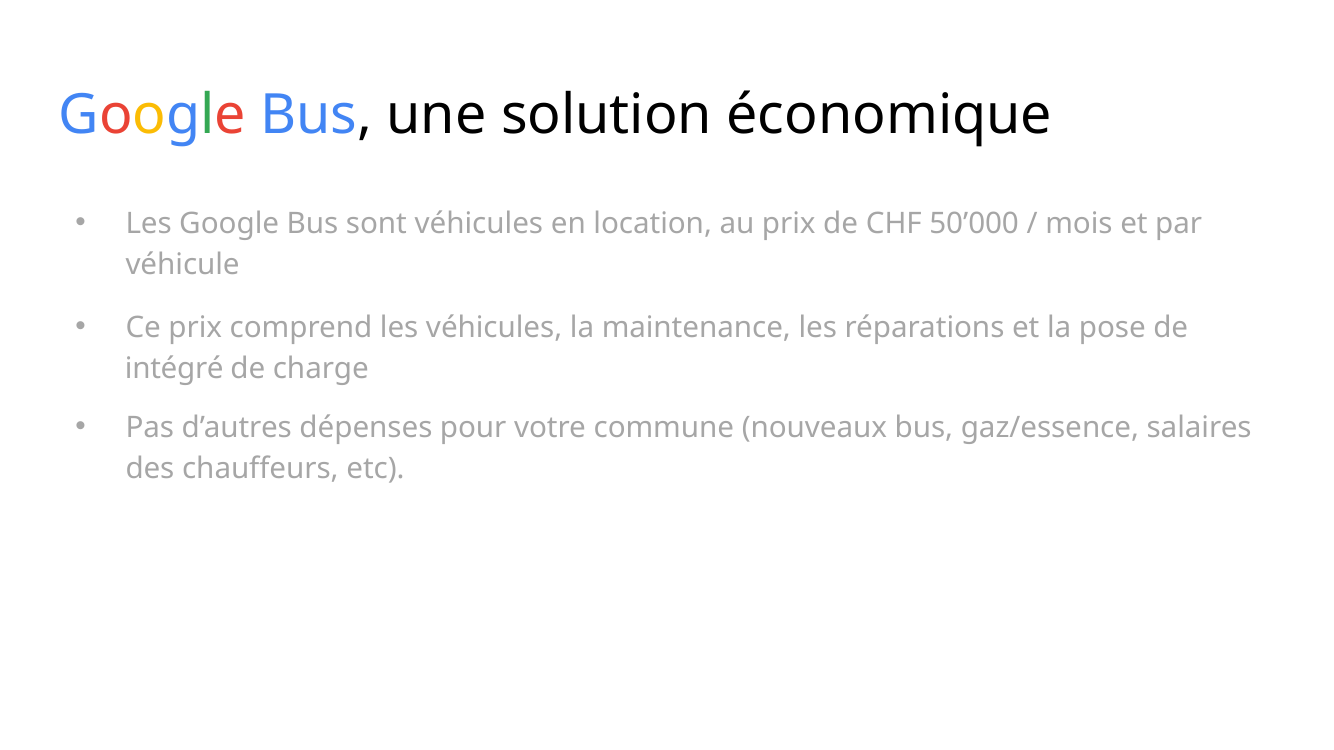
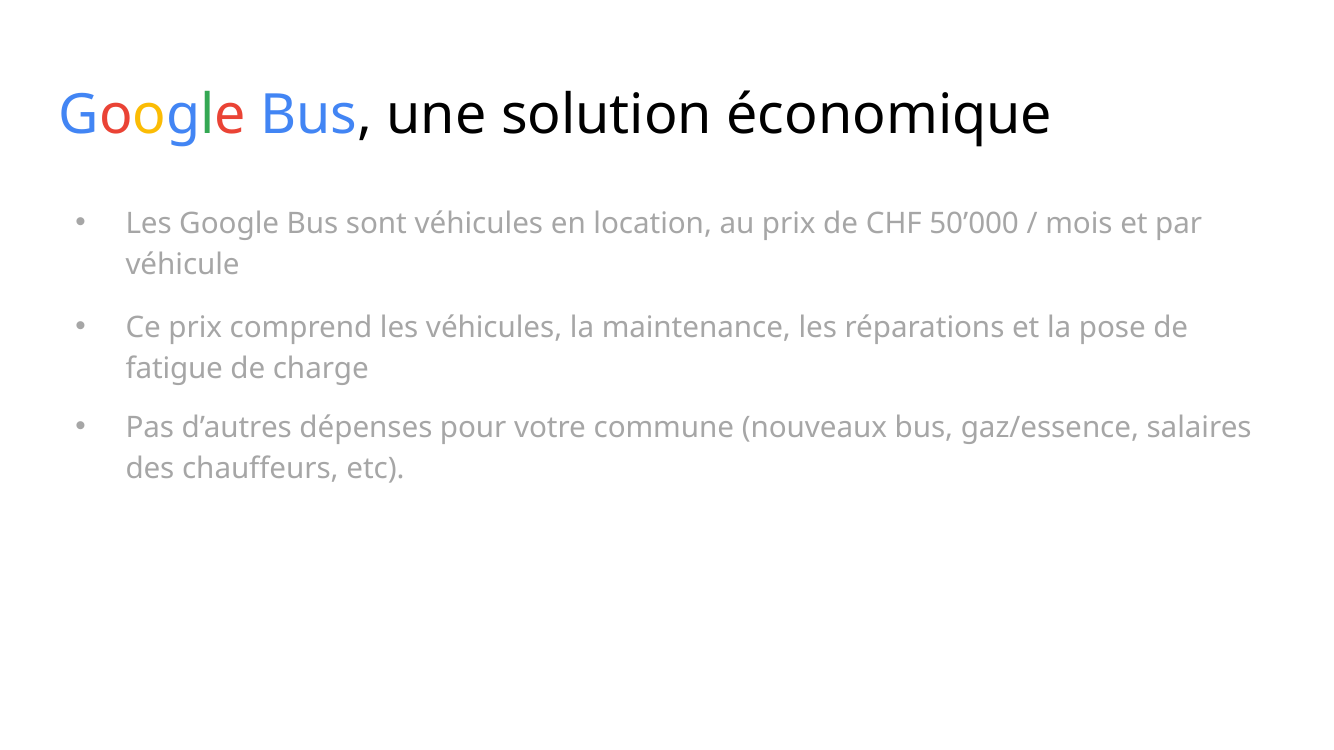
intégré: intégré -> fatigue
